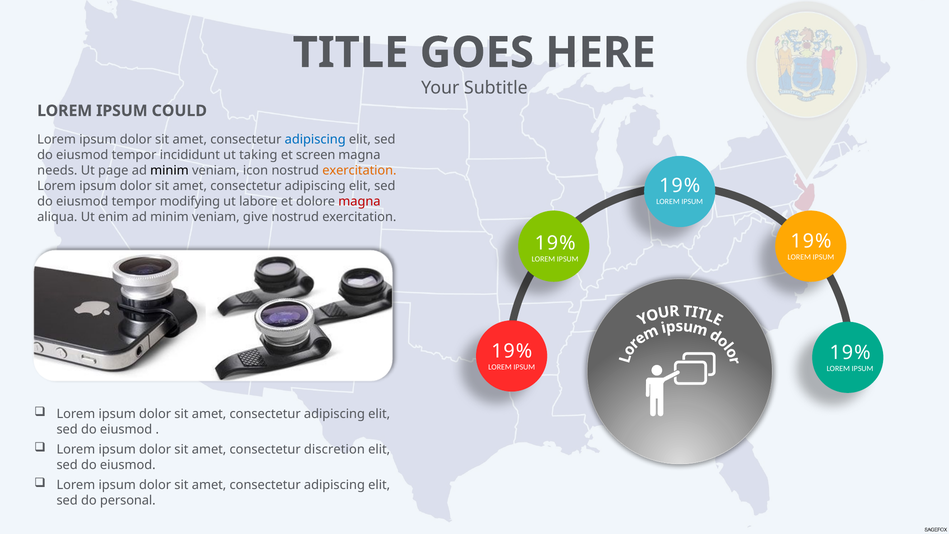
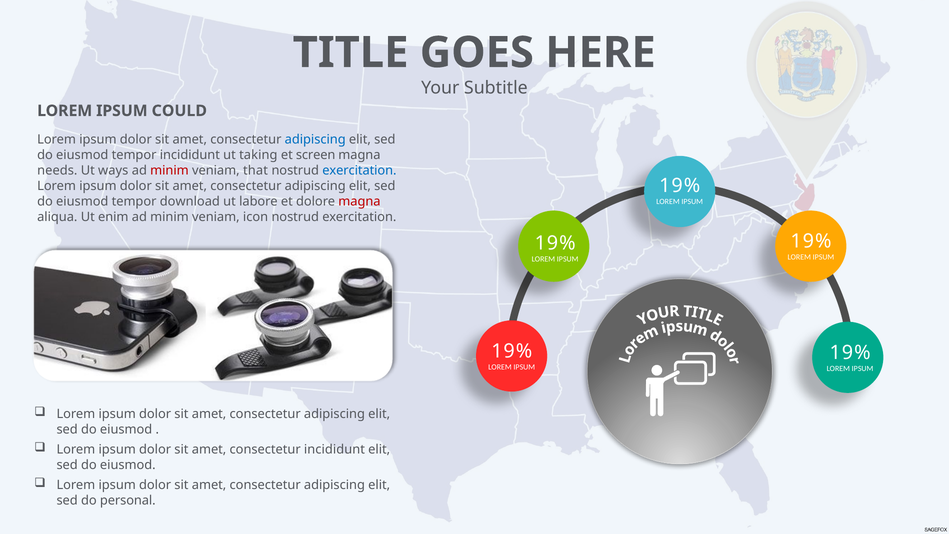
page: page -> ways
minim at (169, 171) colour: black -> red
icon: icon -> that
exercitation at (359, 171) colour: orange -> blue
modifying: modifying -> download
give: give -> icon
consectetur discretion: discretion -> incididunt
